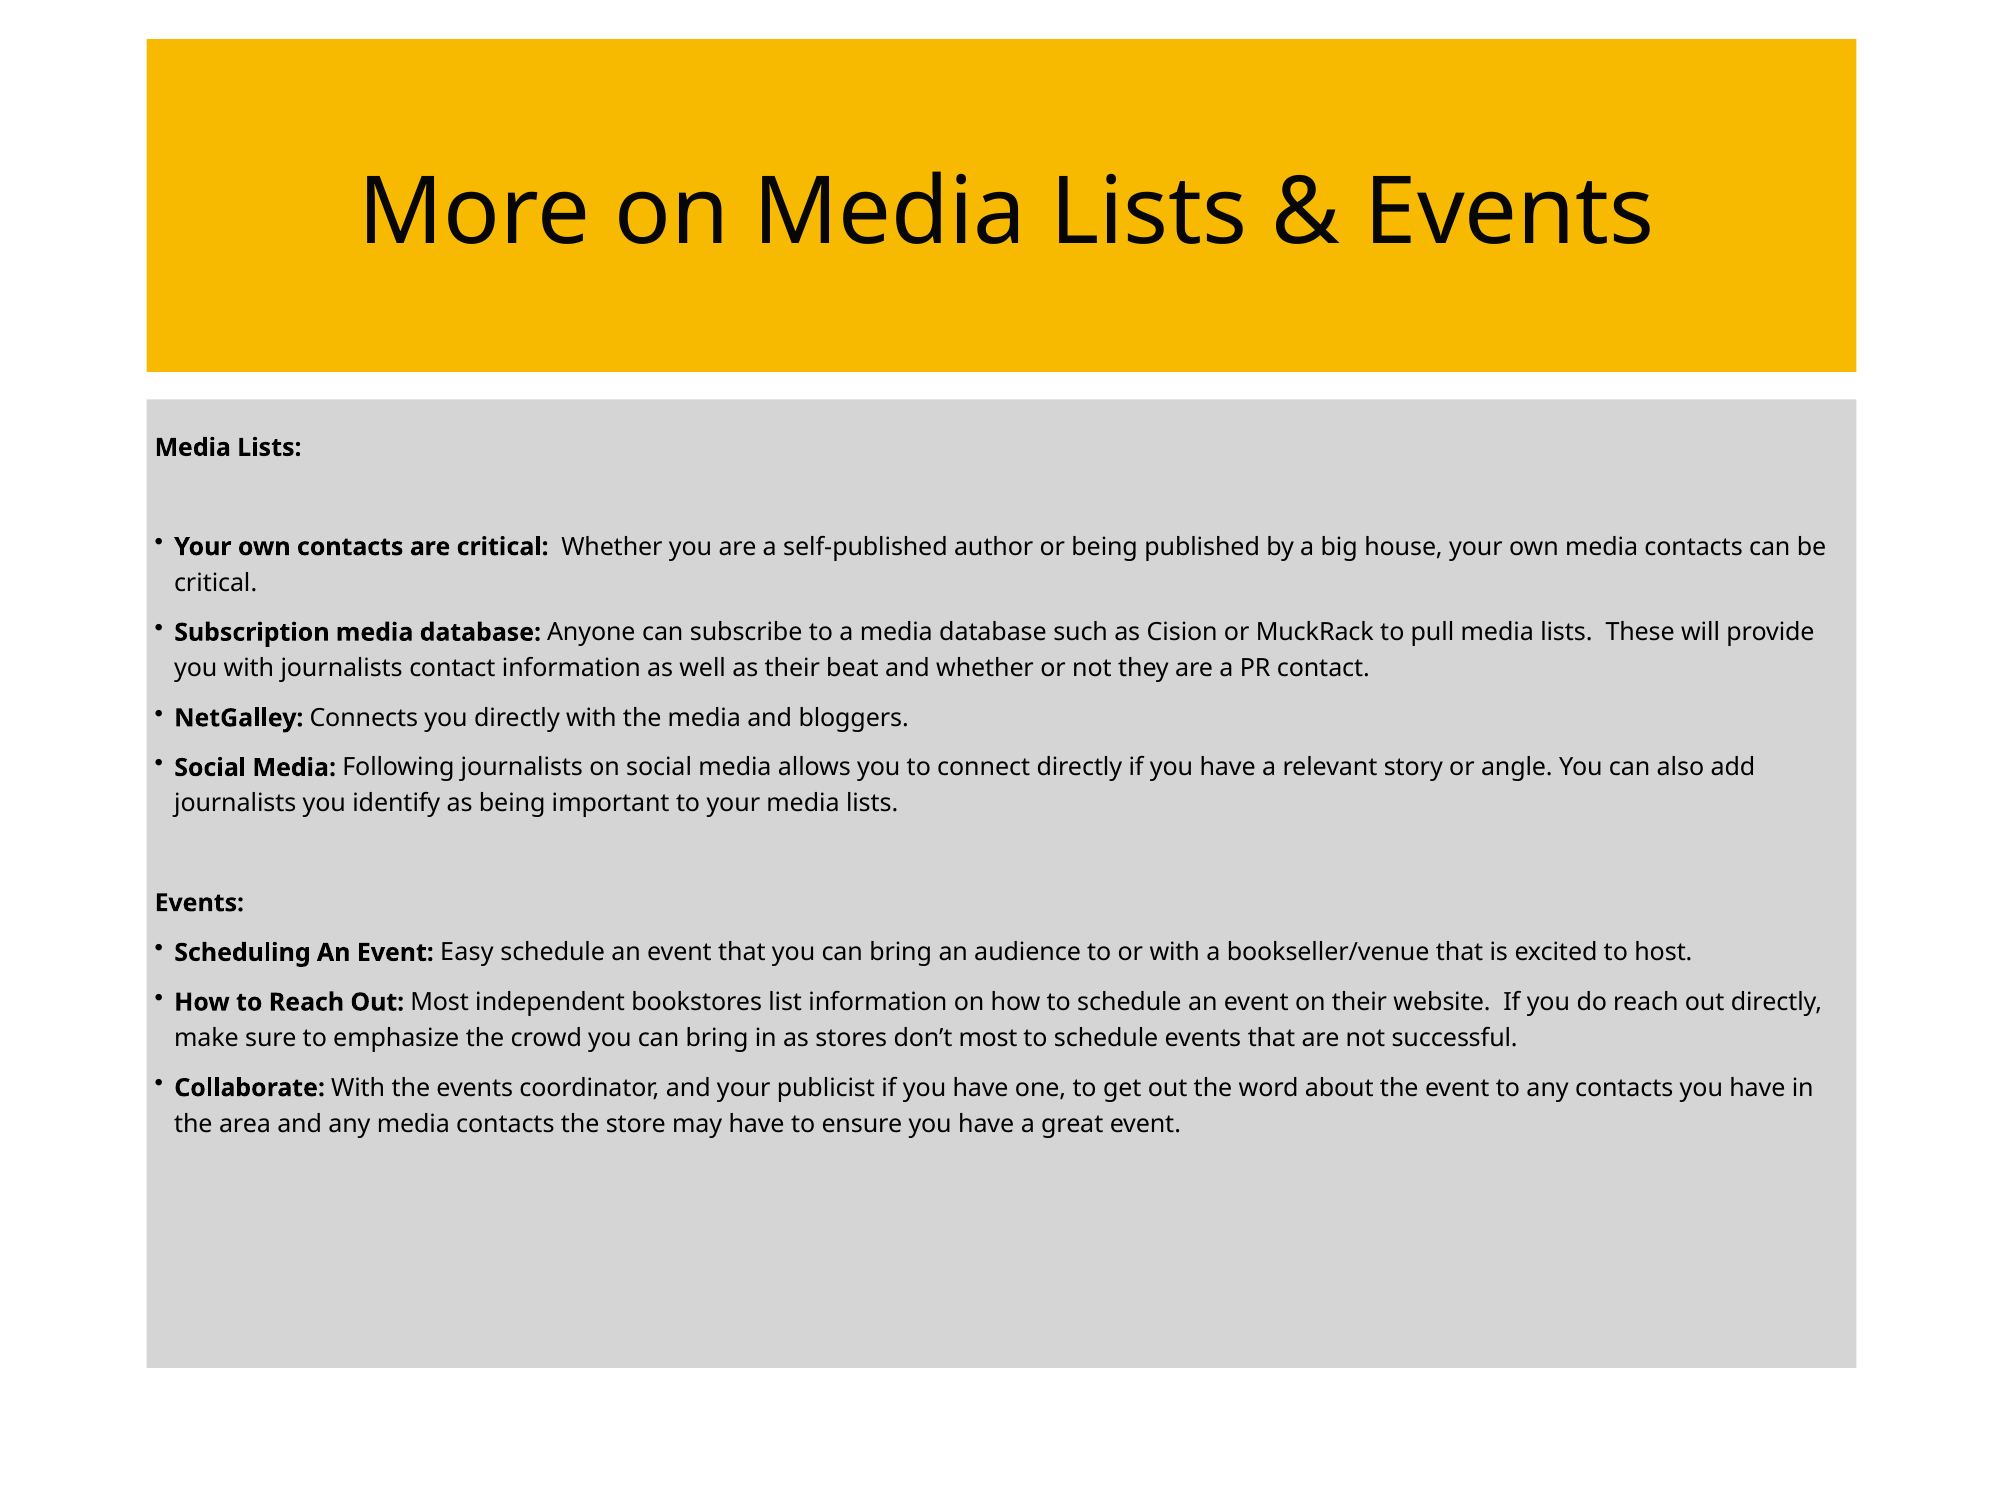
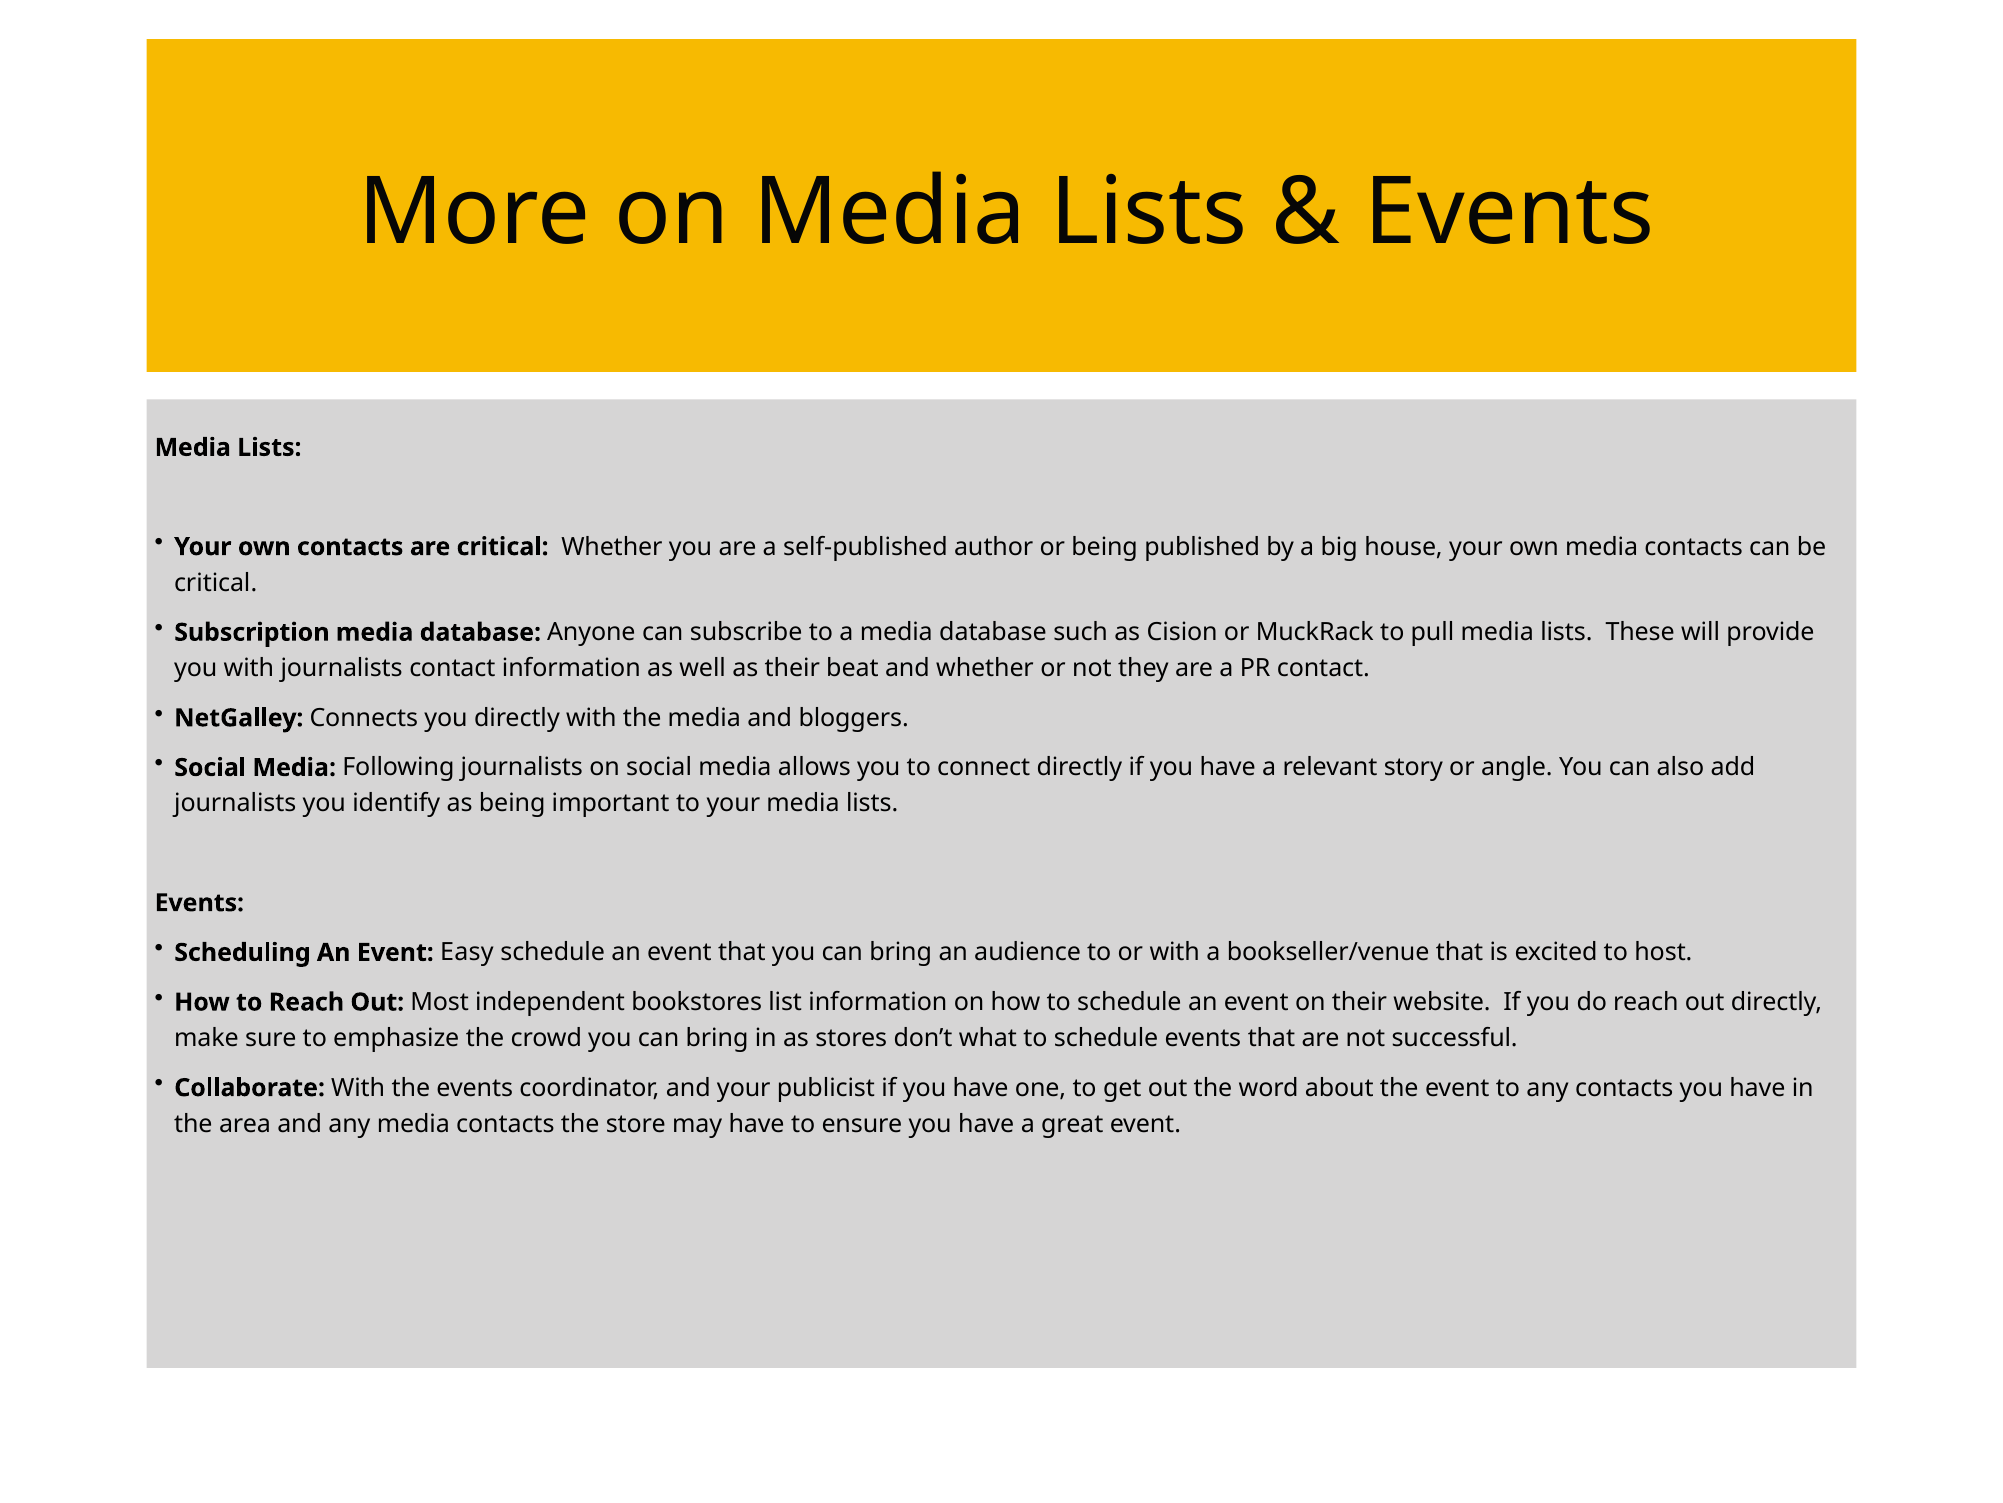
don’t most: most -> what
